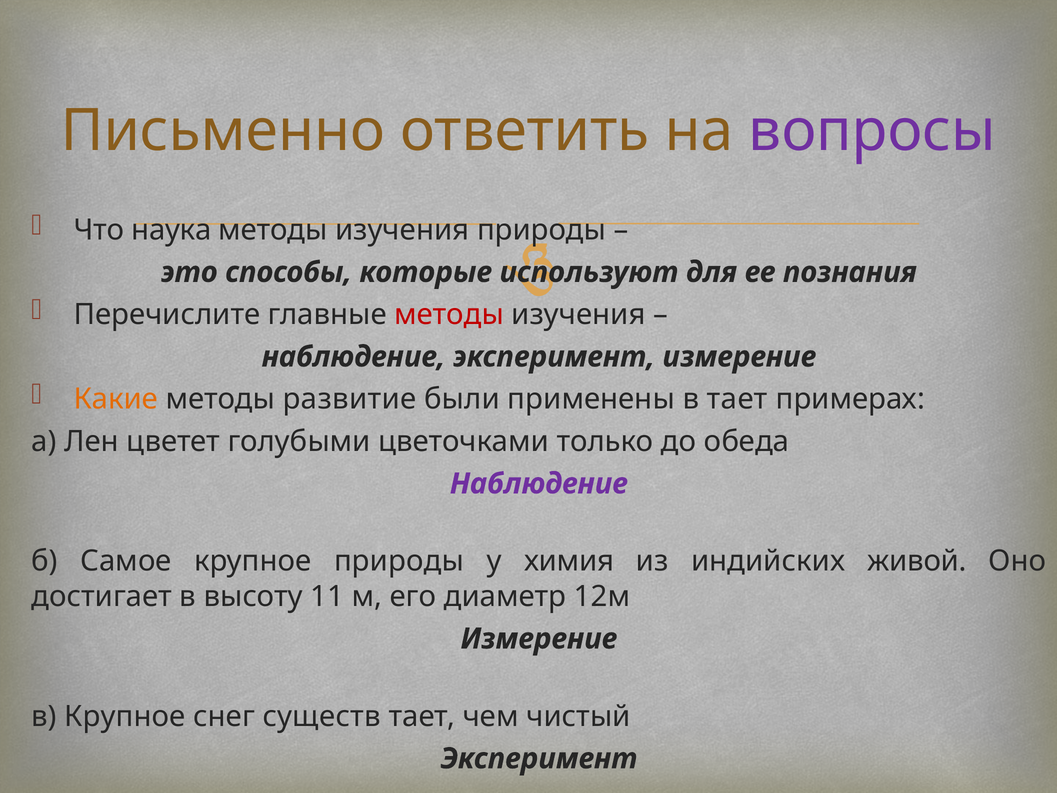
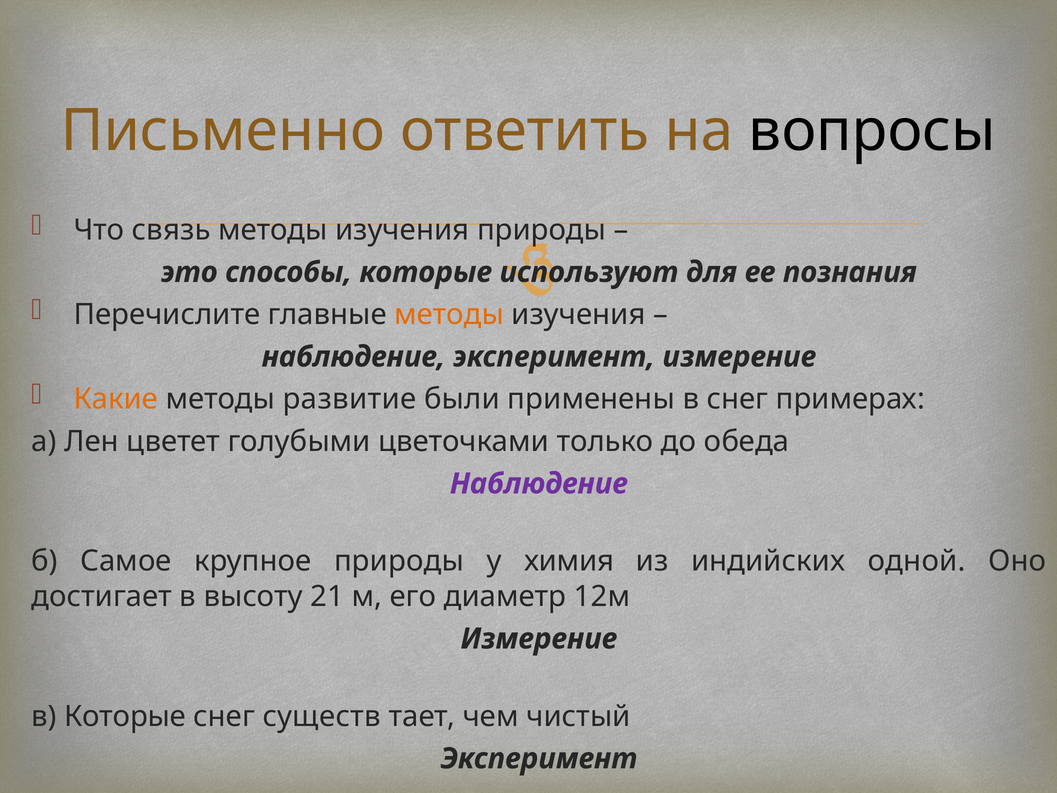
вопросы colour: purple -> black
наука: наука -> связь
методы at (449, 314) colour: red -> orange
в тает: тает -> снег
живой: живой -> одной
11: 11 -> 21
в Крупное: Крупное -> Которые
